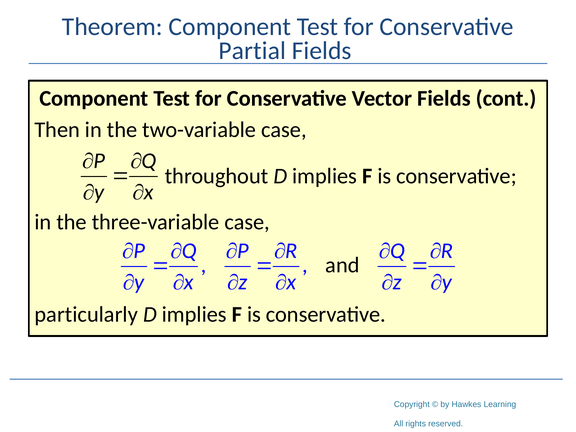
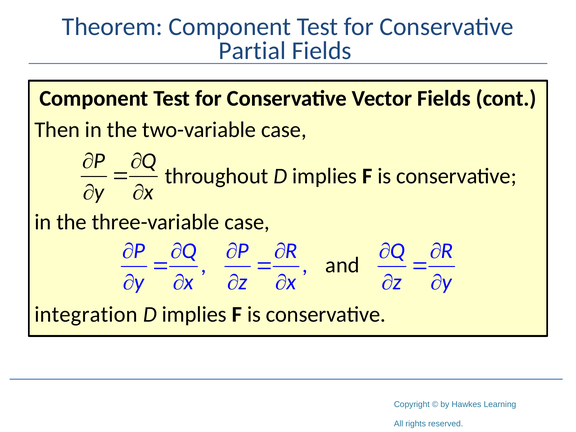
particularly: particularly -> integration
